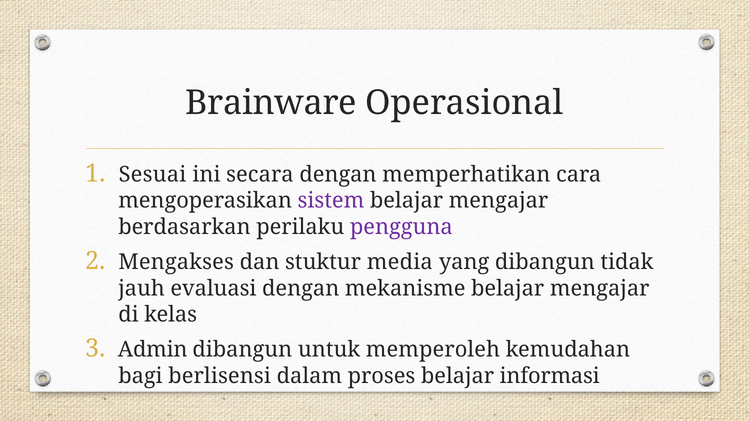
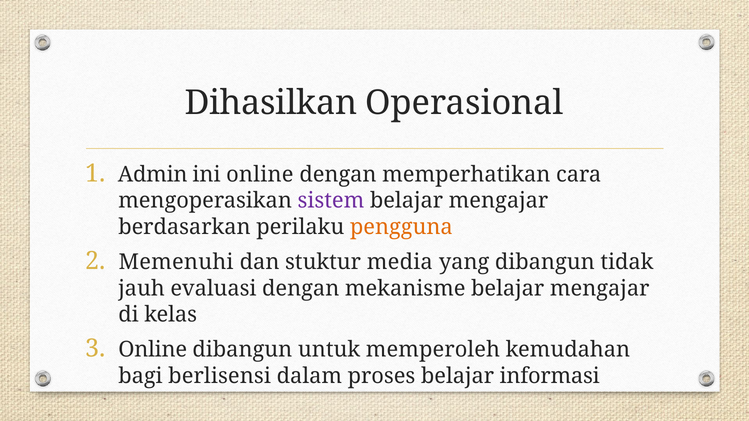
Brainware: Brainware -> Dihasilkan
Sesuai: Sesuai -> Admin
ini secara: secara -> online
pengguna colour: purple -> orange
Mengakses: Mengakses -> Memenuhi
Admin at (153, 350): Admin -> Online
